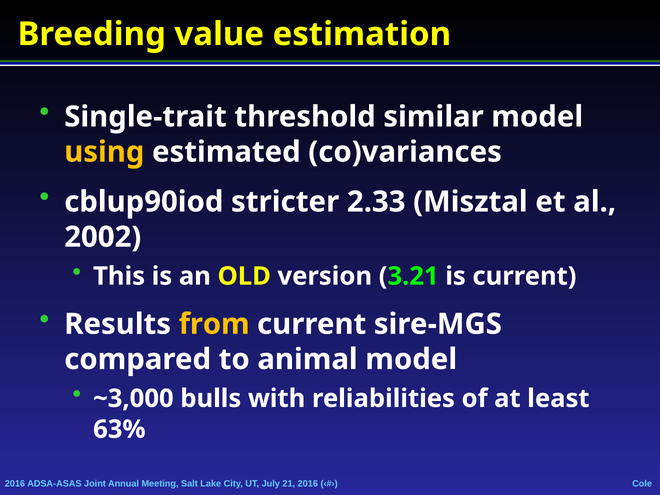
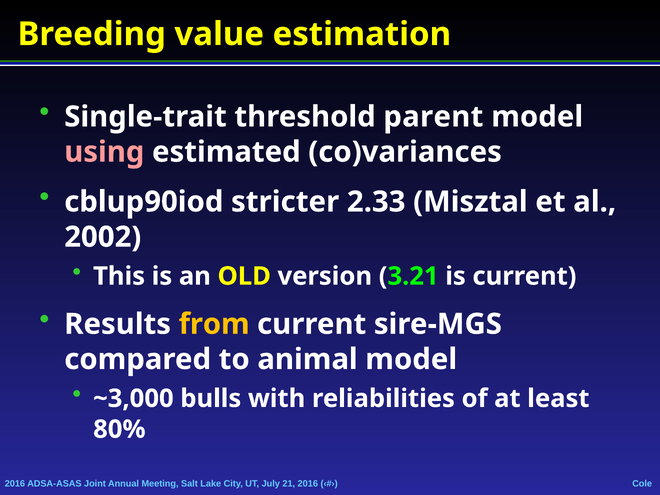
similar: similar -> parent
using colour: yellow -> pink
63%: 63% -> 80%
